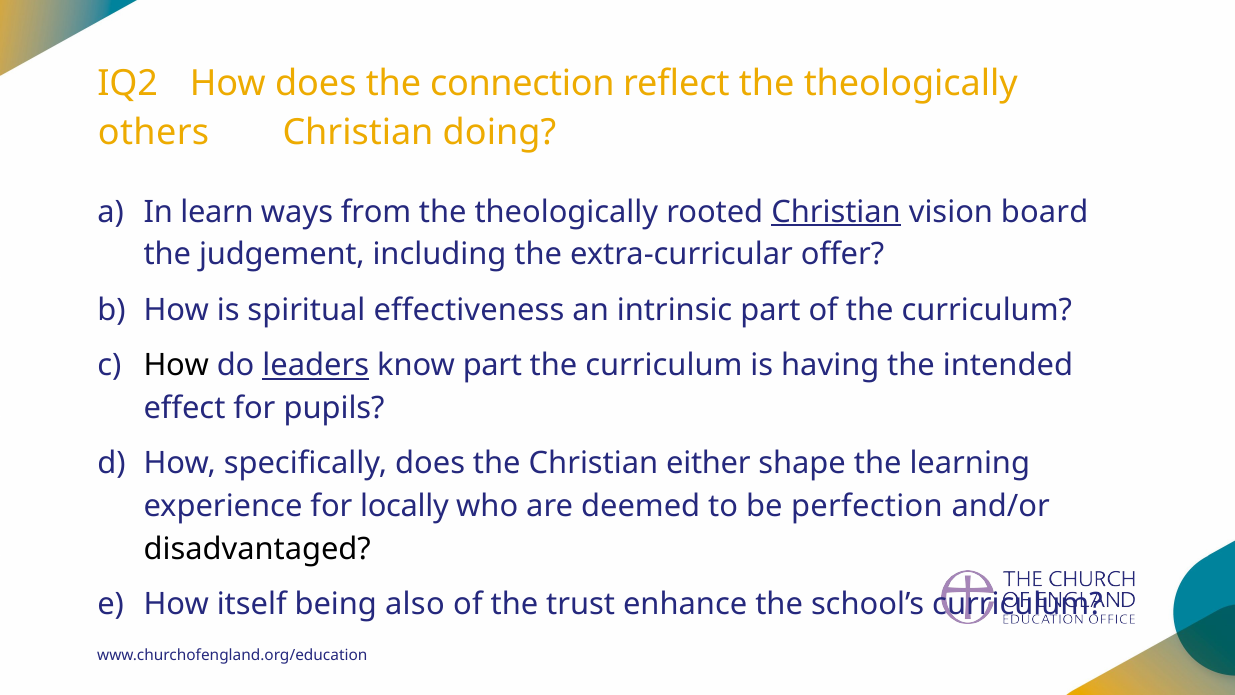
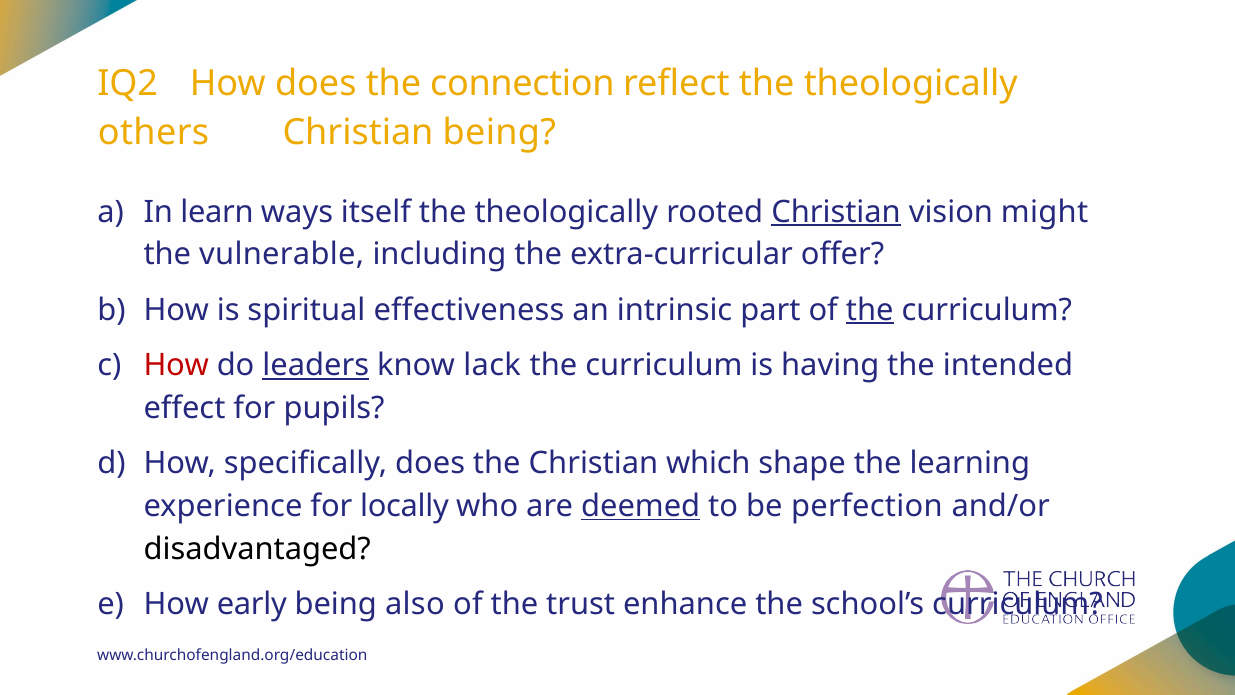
Christian doing: doing -> being
from: from -> itself
board: board -> might
judgement: judgement -> vulnerable
the at (870, 310) underline: none -> present
How at (176, 365) colour: black -> red
know part: part -> lack
either: either -> which
deemed underline: none -> present
itself: itself -> early
